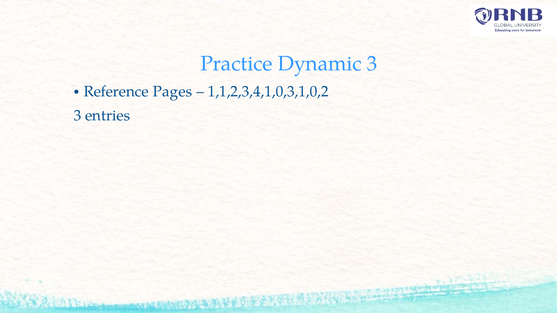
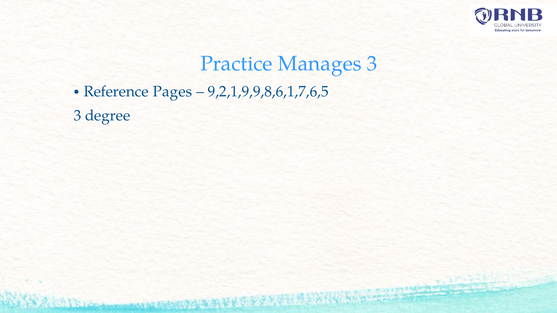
Dynamic: Dynamic -> Manages
1,1,2,3,4,1,0,3,1,0,2: 1,1,2,3,4,1,0,3,1,0,2 -> 9,2,1,9,9,8,6,1,7,6,5
entries: entries -> degree
